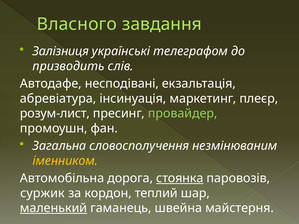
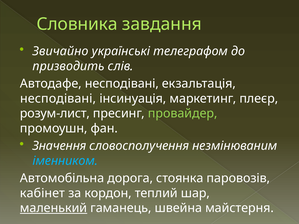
Власного: Власного -> Словника
Залізниця: Залізниця -> Звичайно
абревіатура at (58, 99): абревіатура -> несподівані
Загальна: Загальна -> Значення
іменником colour: yellow -> light blue
стоянка underline: present -> none
суржик: суржик -> кабінет
